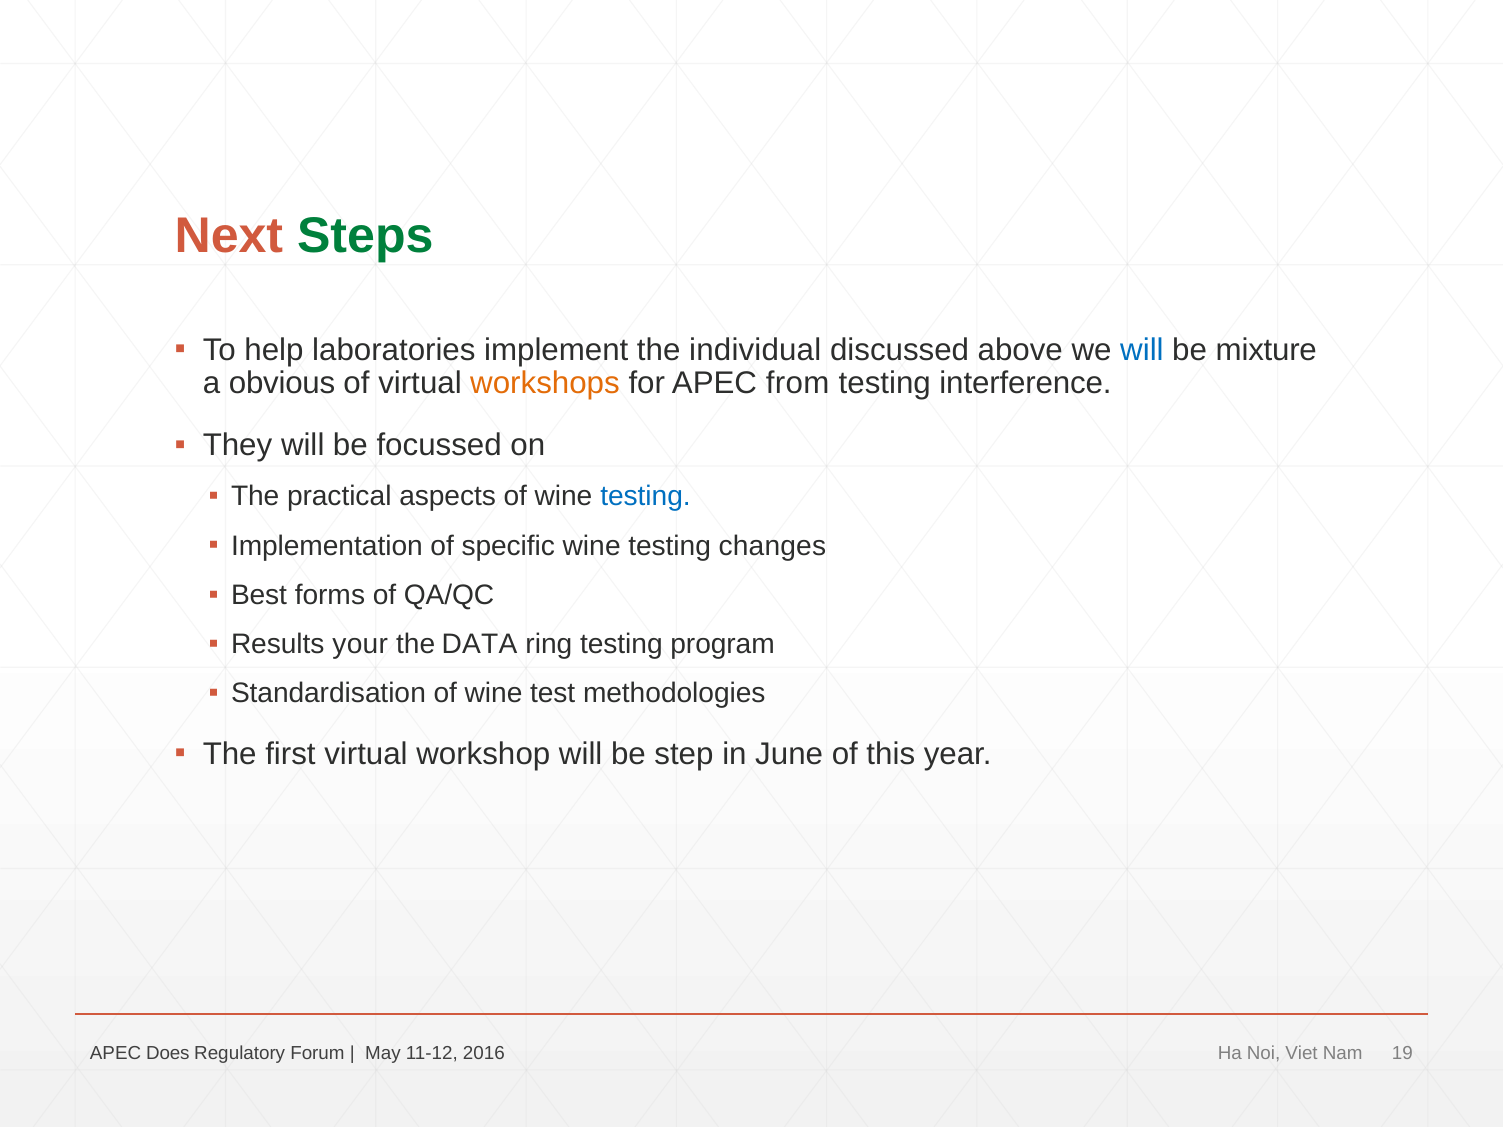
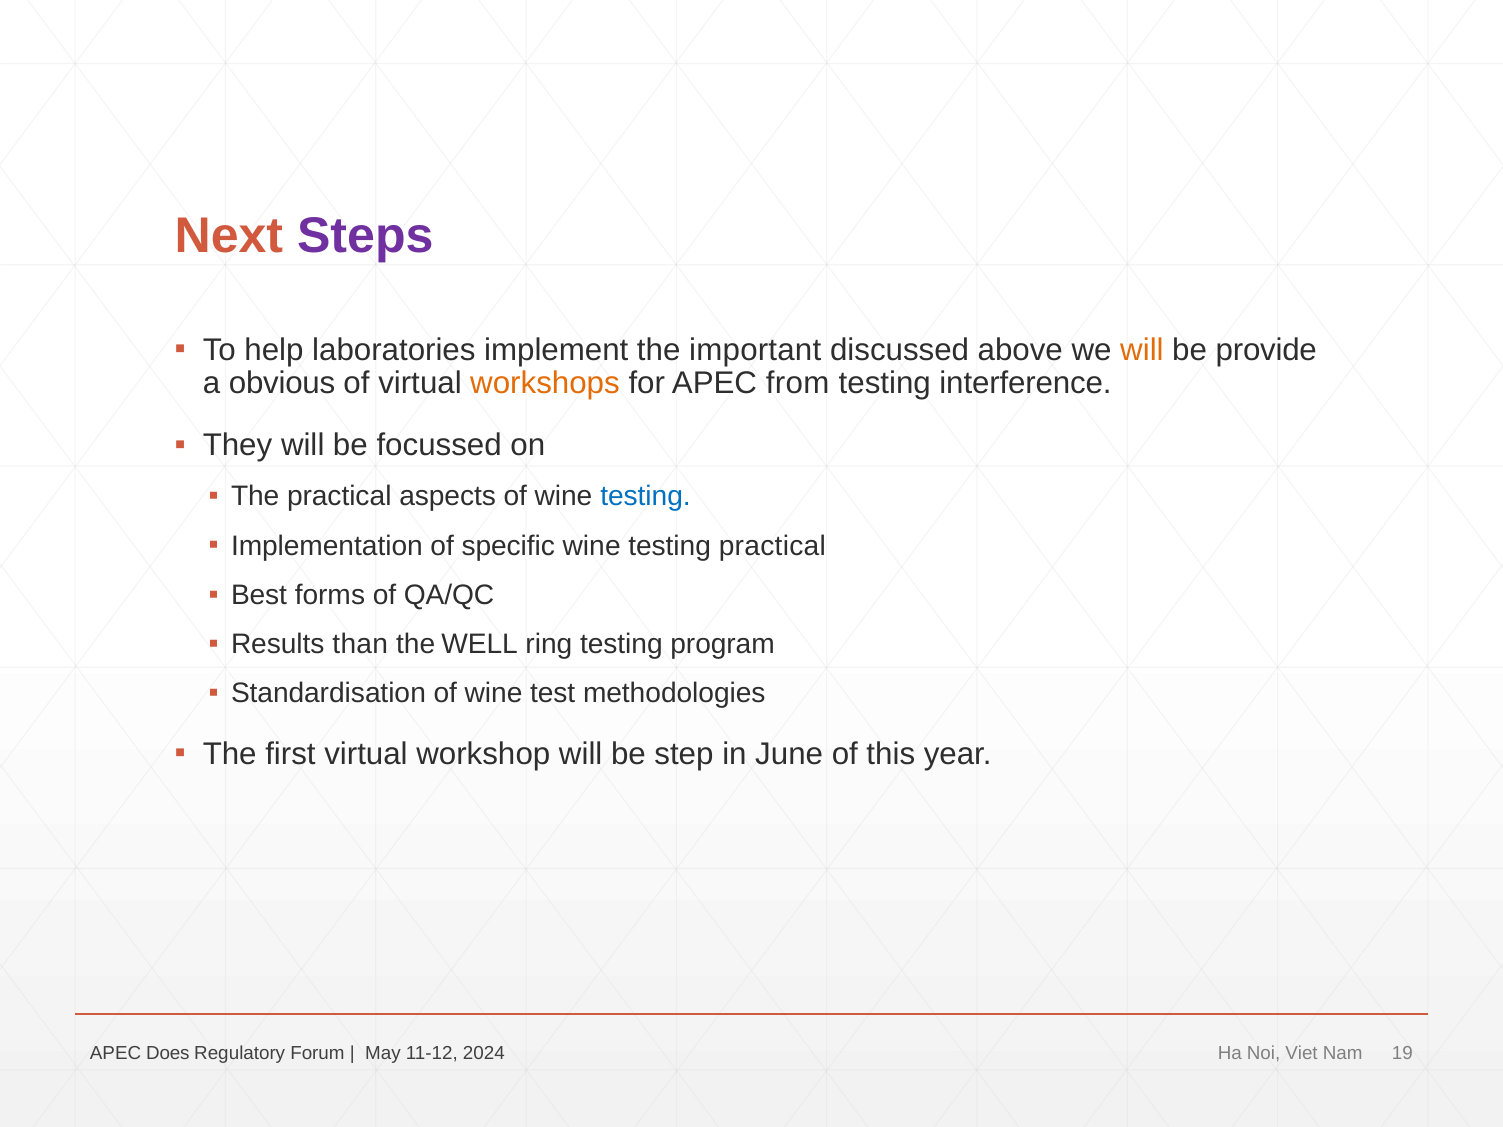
Steps colour: green -> purple
individual: individual -> important
will at (1142, 350) colour: blue -> orange
mixture: mixture -> provide
testing changes: changes -> practical
your: your -> than
DATA: DATA -> WELL
2016: 2016 -> 2024
